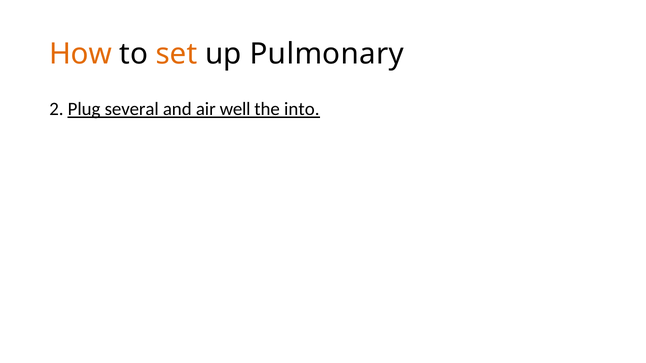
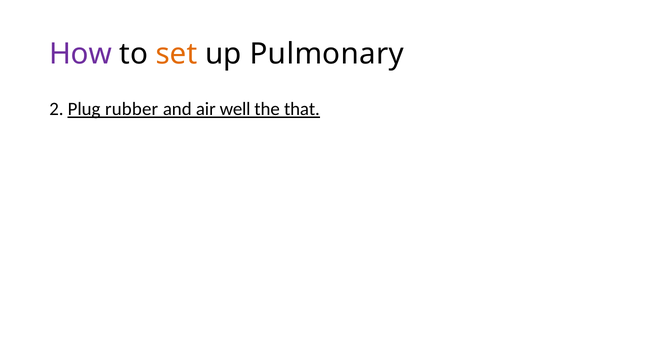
How colour: orange -> purple
several: several -> rubber
into: into -> that
